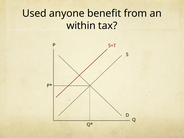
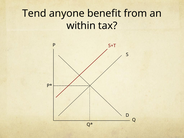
Used: Used -> Tend
